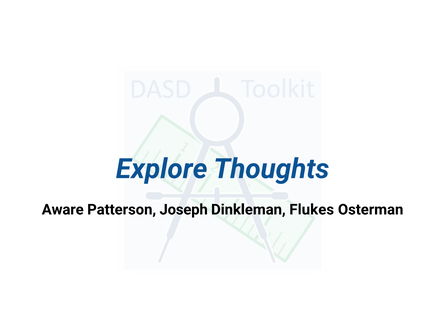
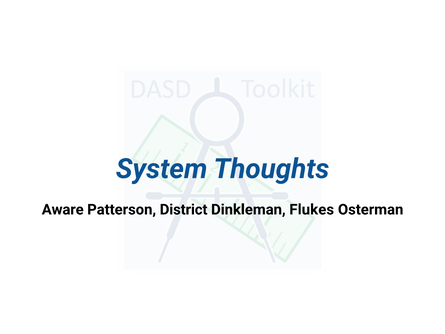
Explore: Explore -> System
Joseph: Joseph -> District
